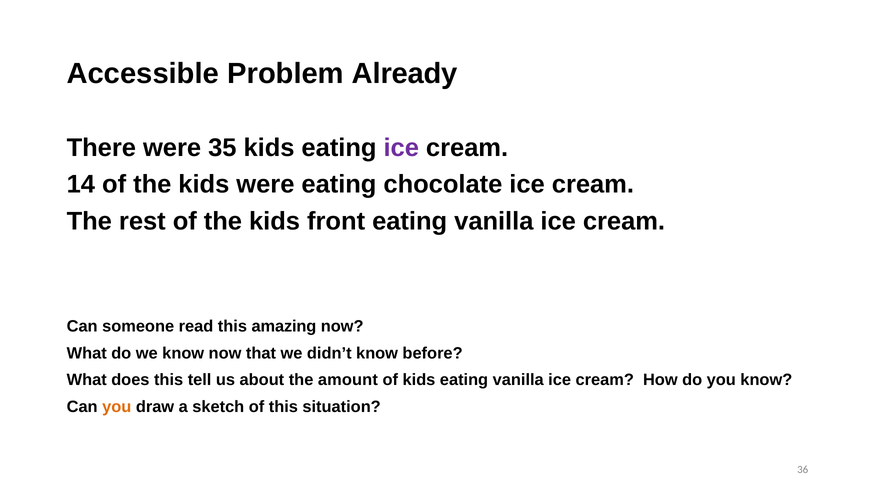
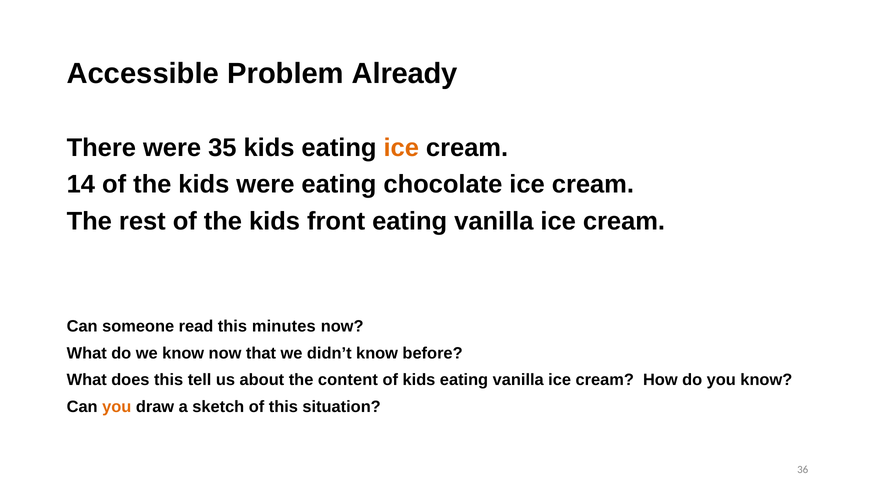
ice at (401, 148) colour: purple -> orange
amazing: amazing -> minutes
amount: amount -> content
